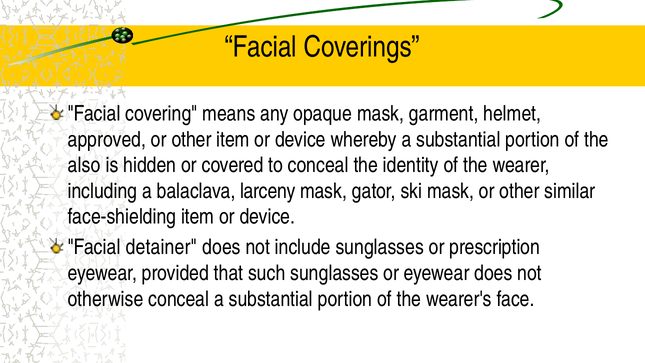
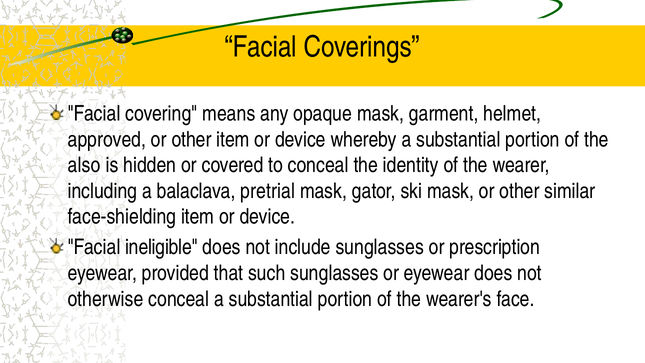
larceny: larceny -> pretrial
detainer: detainer -> ineligible
